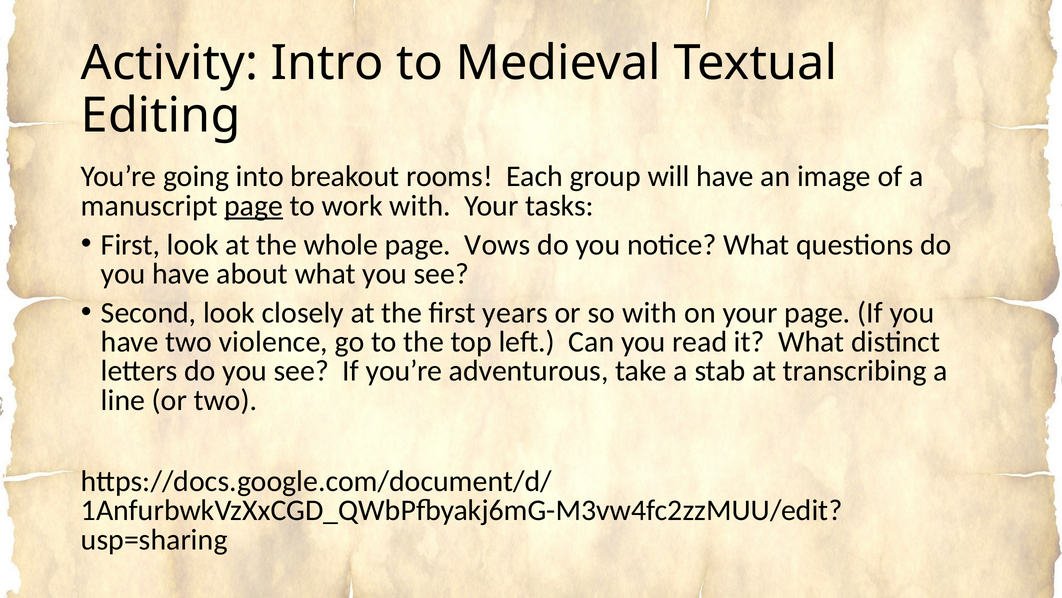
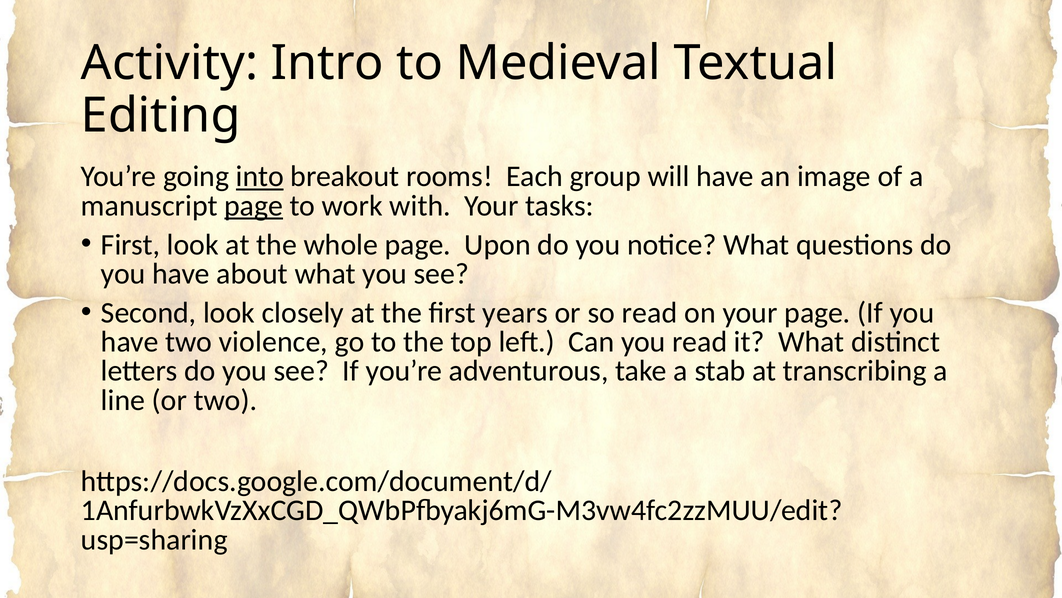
into underline: none -> present
Vows: Vows -> Upon
so with: with -> read
